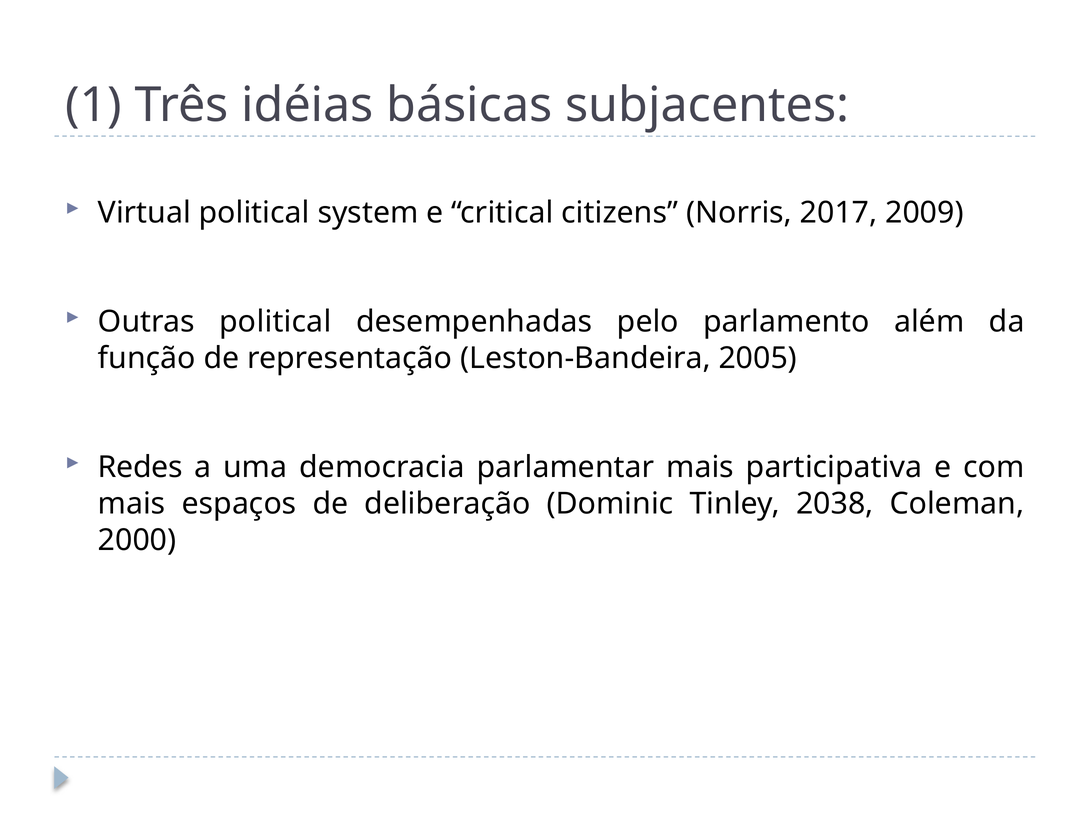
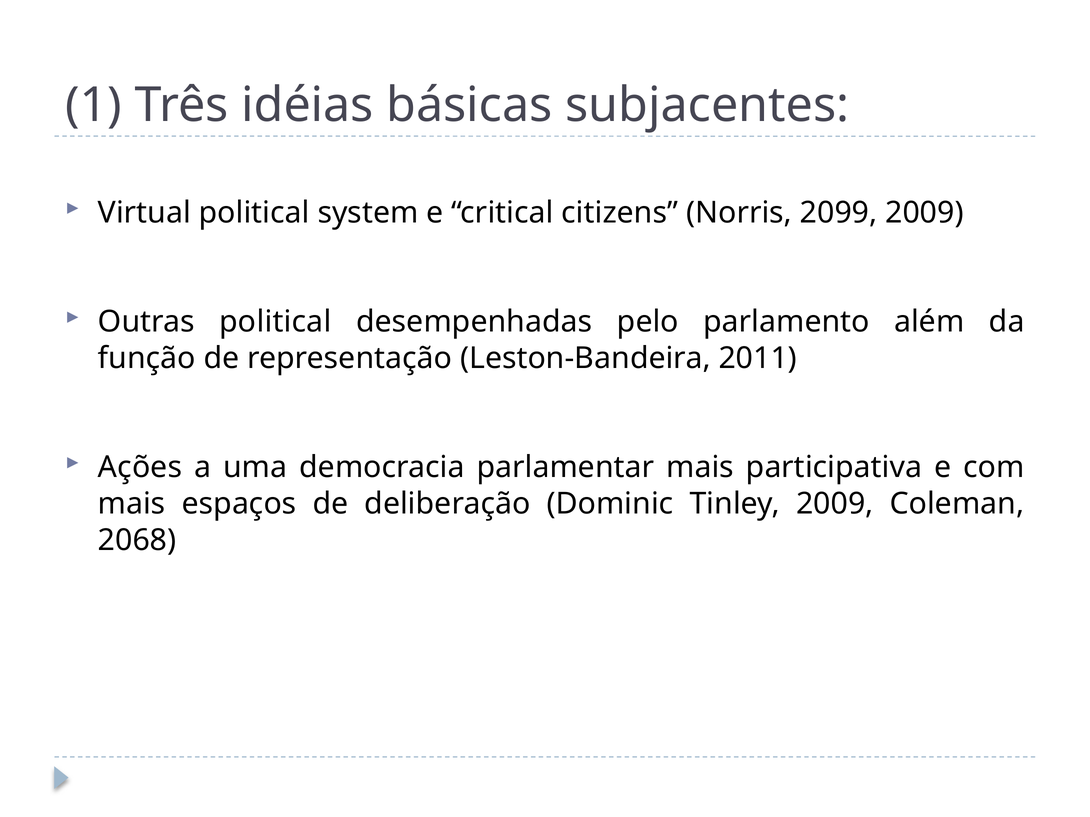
2017: 2017 -> 2099
2005: 2005 -> 2011
Redes: Redes -> Ações
Tinley 2038: 2038 -> 2009
2000: 2000 -> 2068
